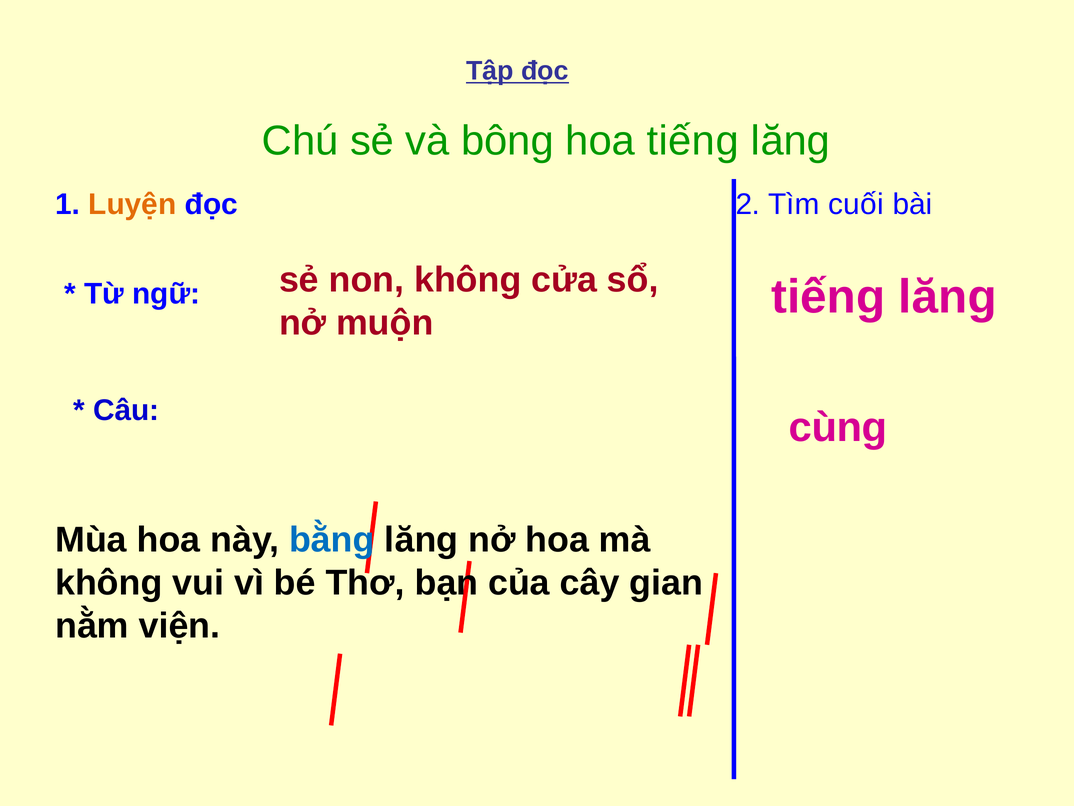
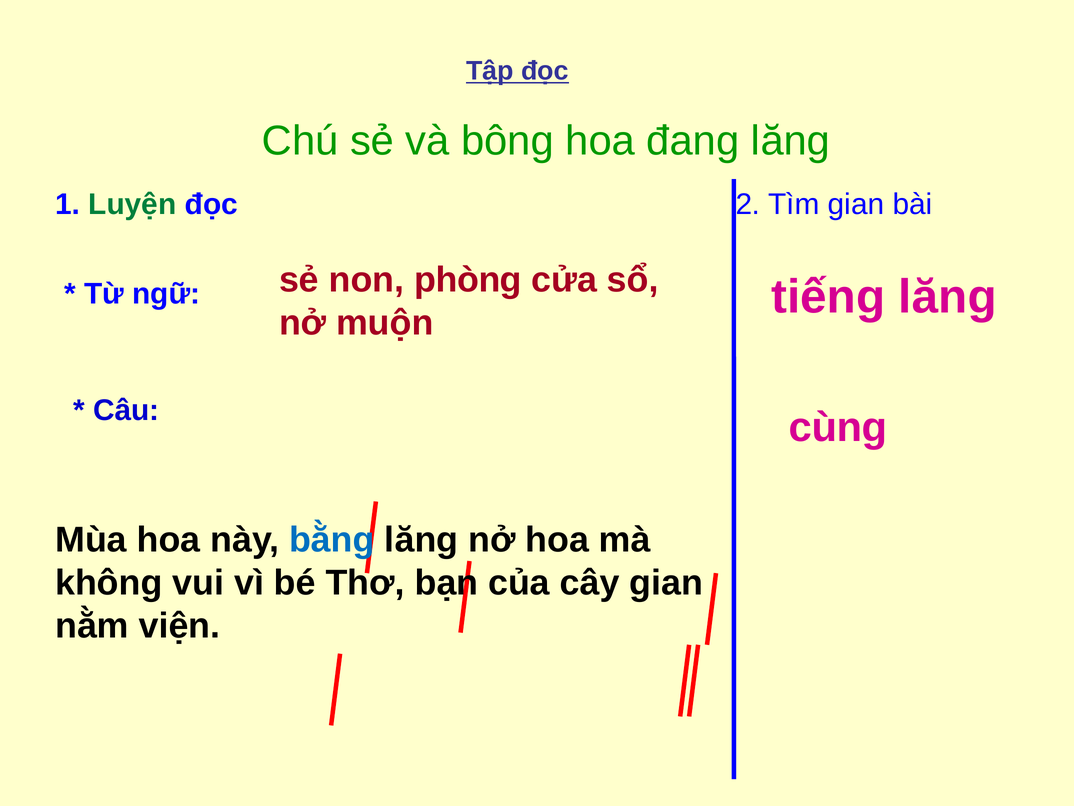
hoa tiếng: tiếng -> đang
Luyện colour: orange -> green
Tìm cuối: cuối -> gian
non không: không -> phòng
